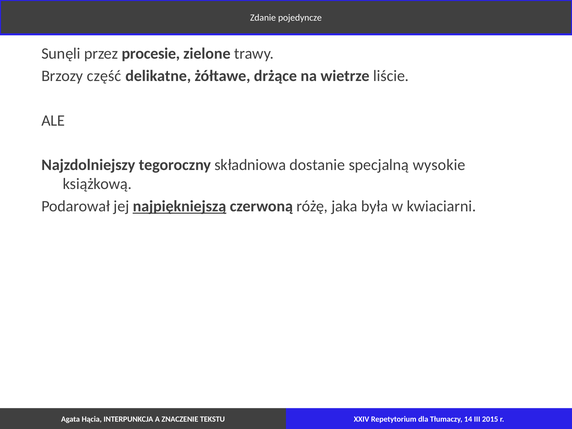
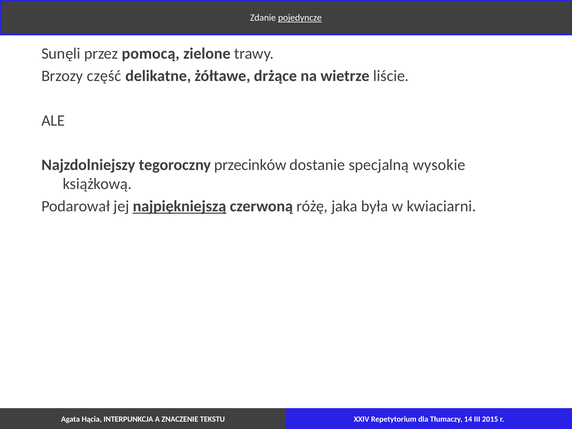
pojedyncze underline: none -> present
procesie: procesie -> pomocą
składniowa: składniowa -> przecinków
